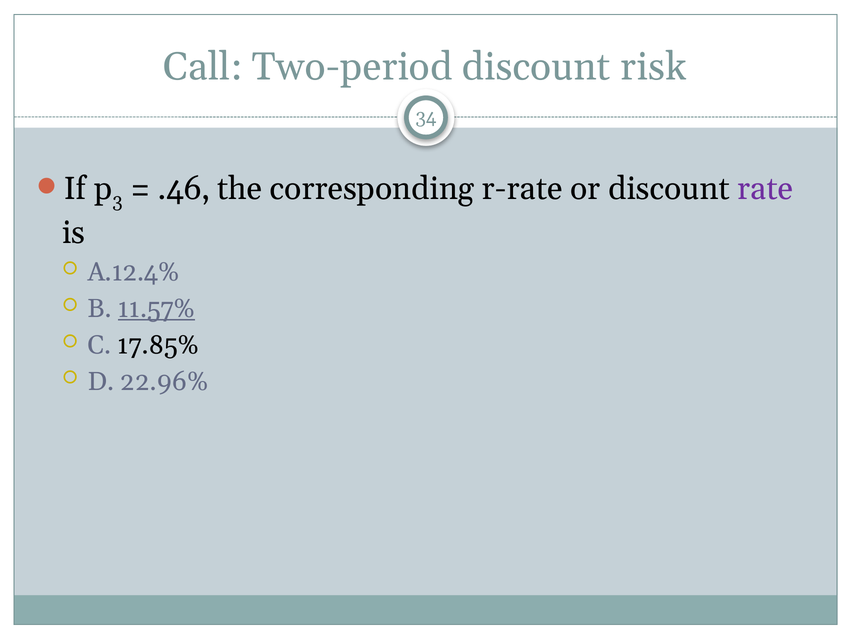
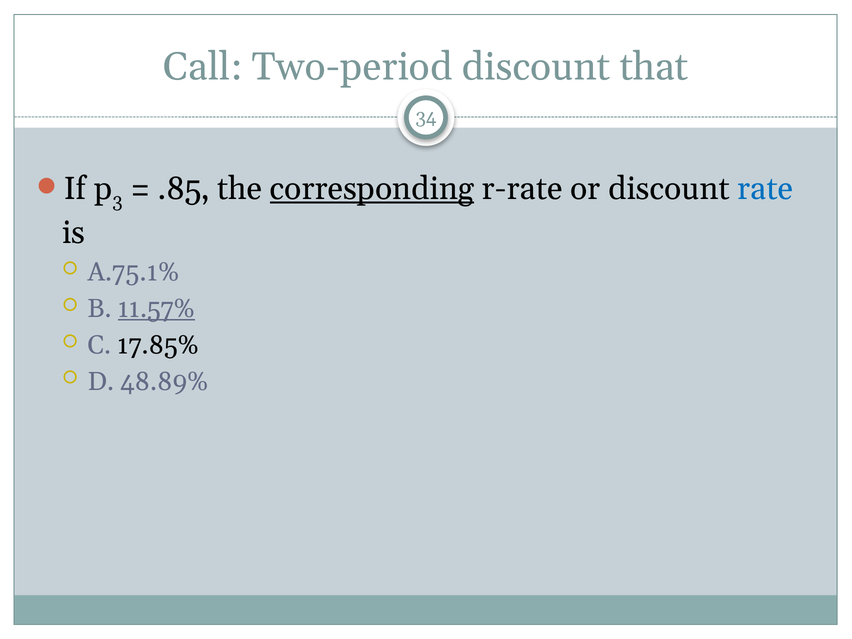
risk: risk -> that
.46: .46 -> .85
corresponding underline: none -> present
rate colour: purple -> blue
A.12.4%: A.12.4% -> A.75.1%
22.96%: 22.96% -> 48.89%
